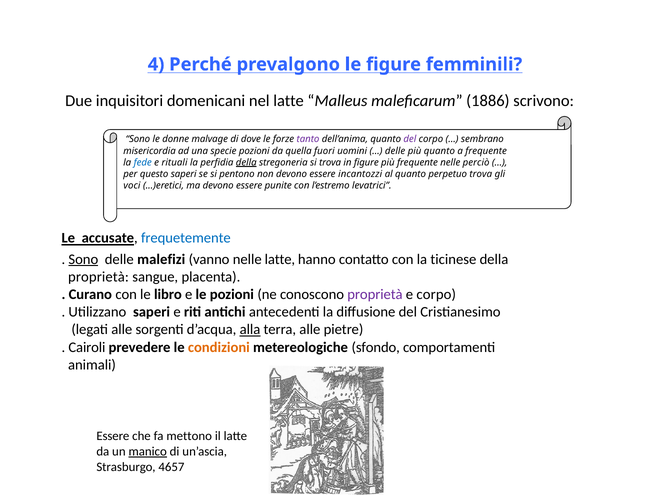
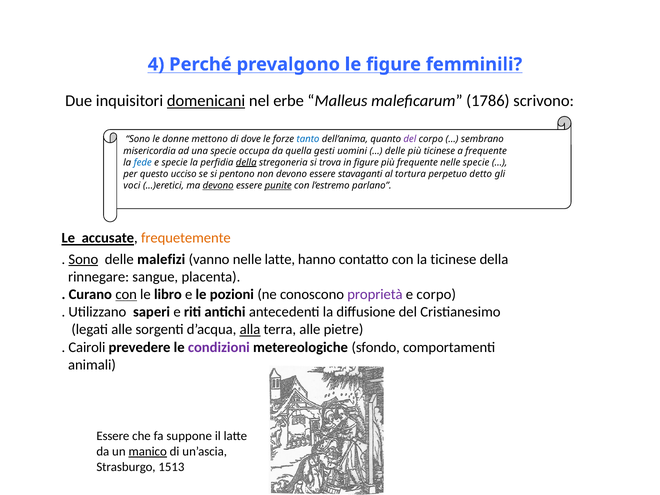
domenicani underline: none -> present
nel latte: latte -> erbe
1886: 1886 -> 1786
malvage: malvage -> mettono
tanto colour: purple -> blue
specie pozioni: pozioni -> occupa
fuori: fuori -> gesti
più quanto: quanto -> ticinese
e rituali: rituali -> specie
nelle perciò: perciò -> specie
questo saperi: saperi -> ucciso
incantozzi: incantozzi -> stavaganti
al quanto: quanto -> tortura
perpetuo trova: trova -> detto
devono at (218, 185) underline: none -> present
punite underline: none -> present
levatrici: levatrici -> parlano
frequetemente colour: blue -> orange
proprietà at (99, 277): proprietà -> rinnegare
con at (126, 294) underline: none -> present
condizioni colour: orange -> purple
mettono: mettono -> suppone
4657: 4657 -> 1513
